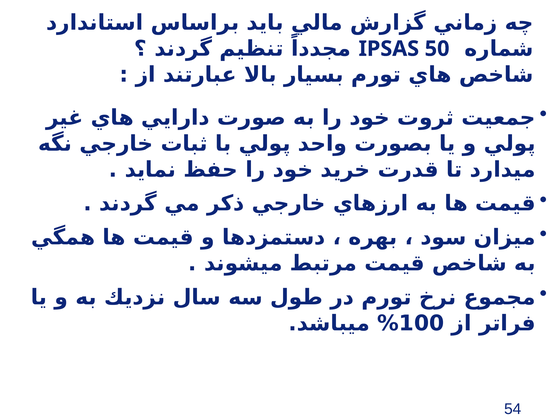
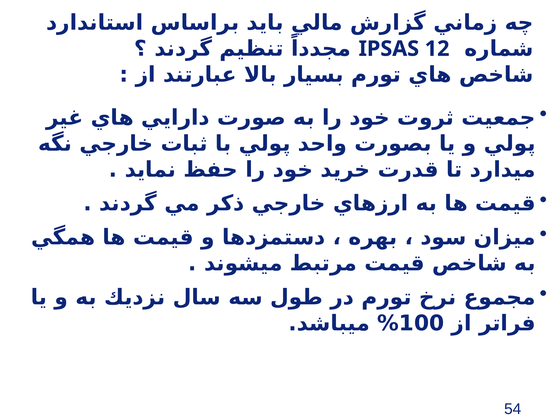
50: 50 -> 12
